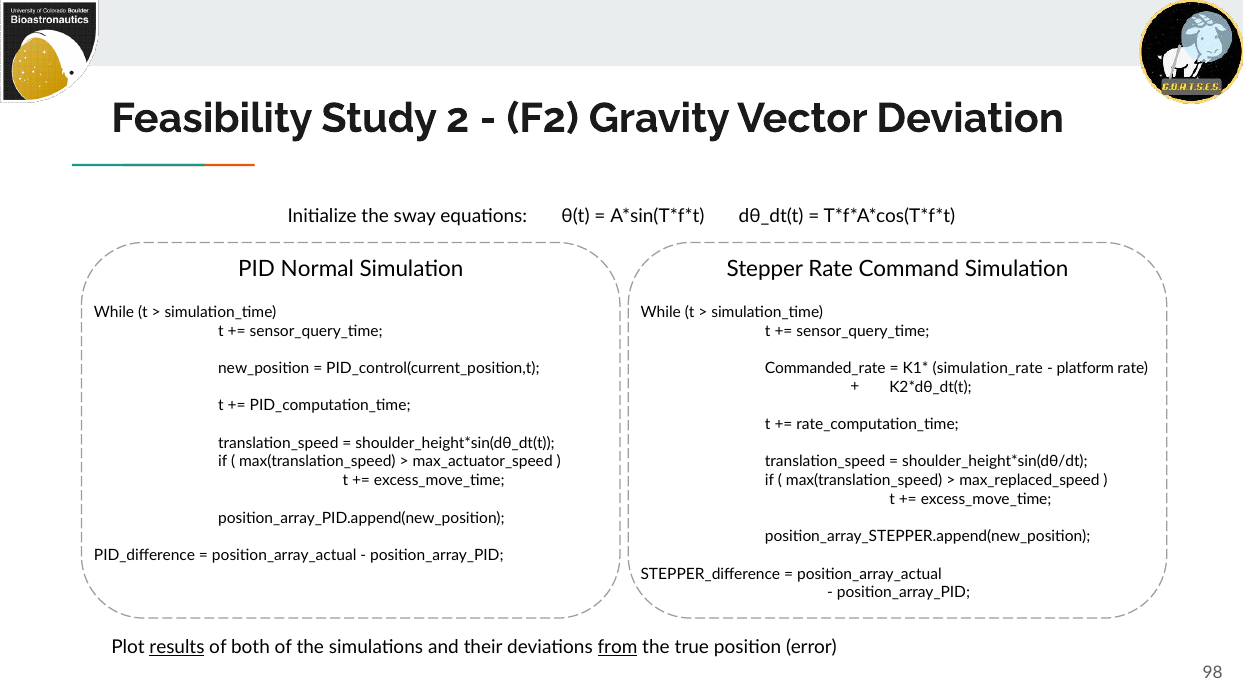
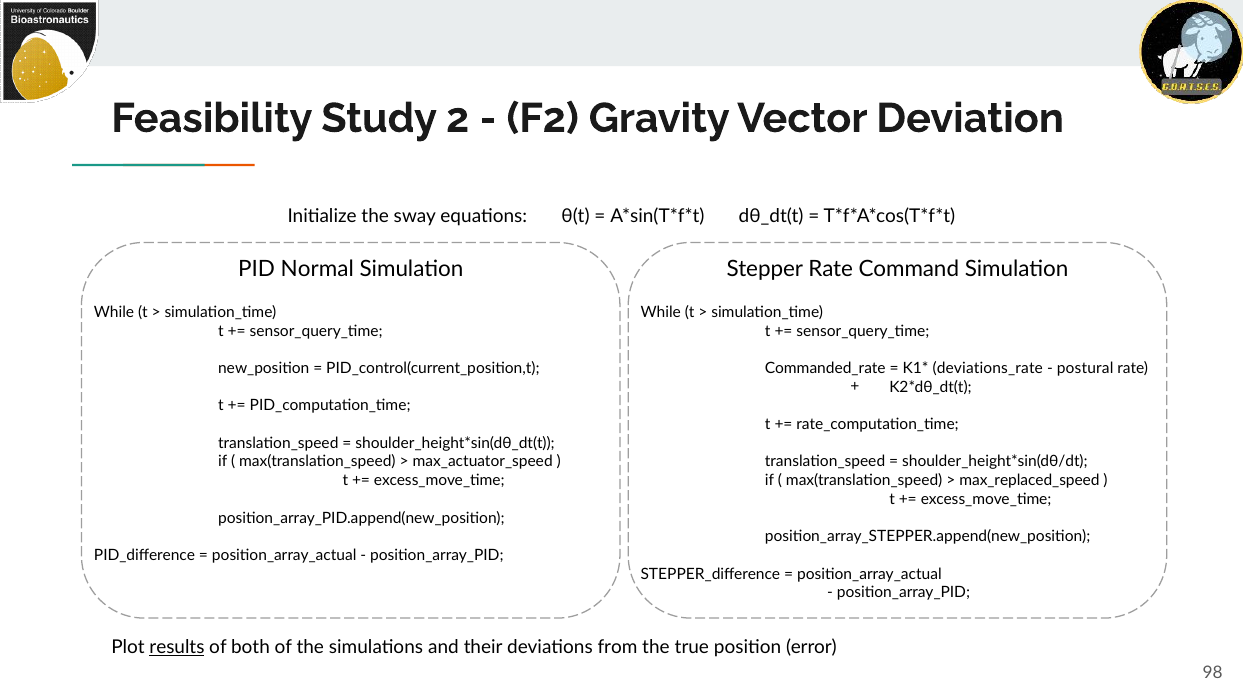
simulation_rate: simulation_rate -> deviations_rate
platform: platform -> postural
from underline: present -> none
